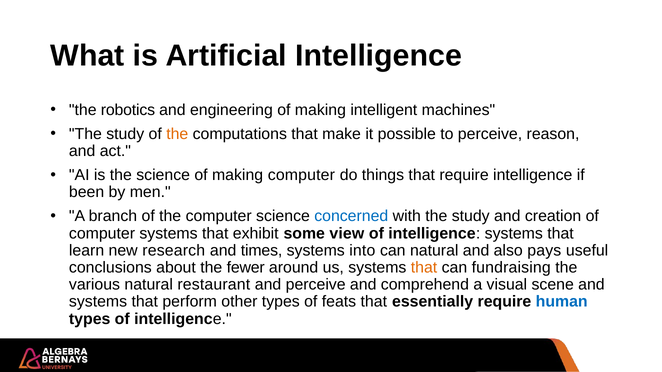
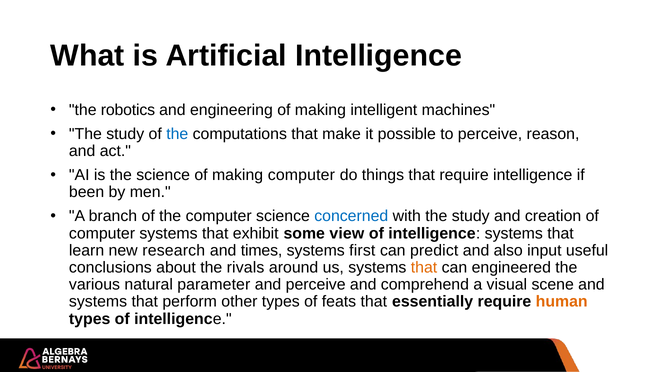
the at (177, 134) colour: orange -> blue
into: into -> first
can natural: natural -> predict
pays: pays -> input
fewer: fewer -> rivals
fundraising: fundraising -> engineered
restaurant: restaurant -> parameter
human colour: blue -> orange
